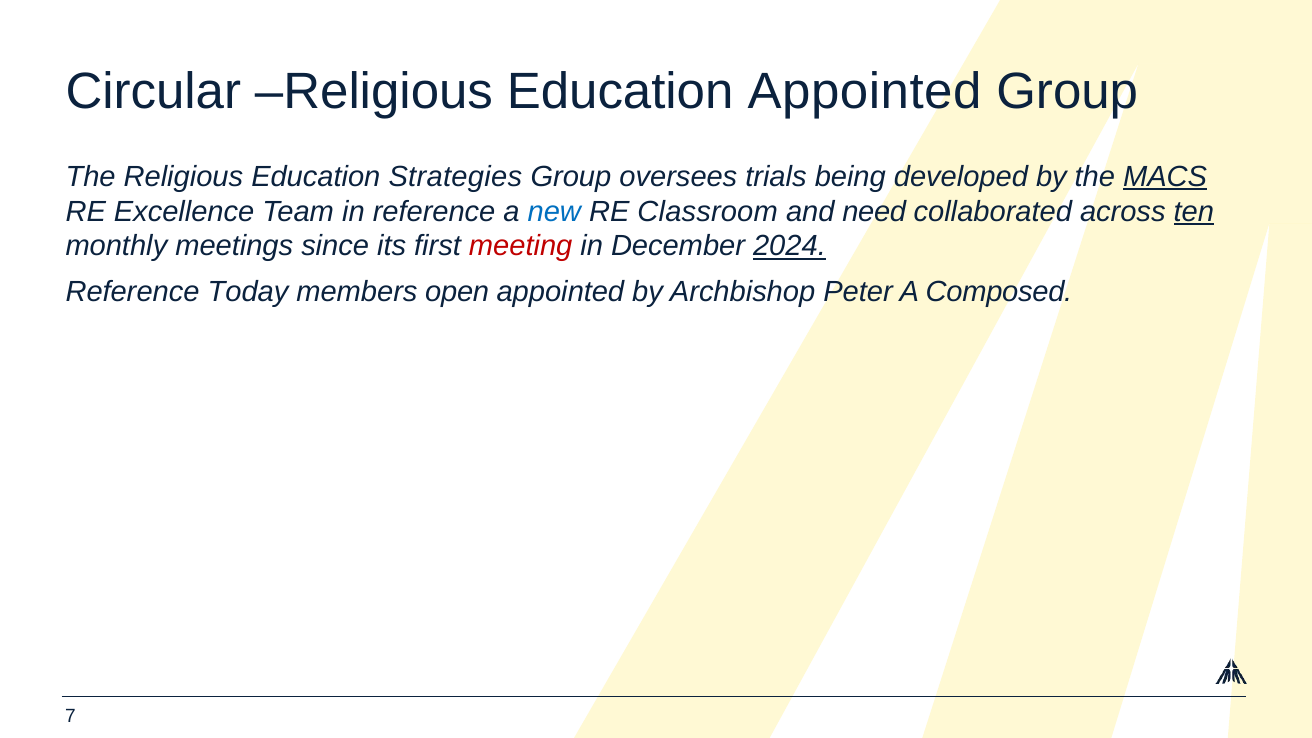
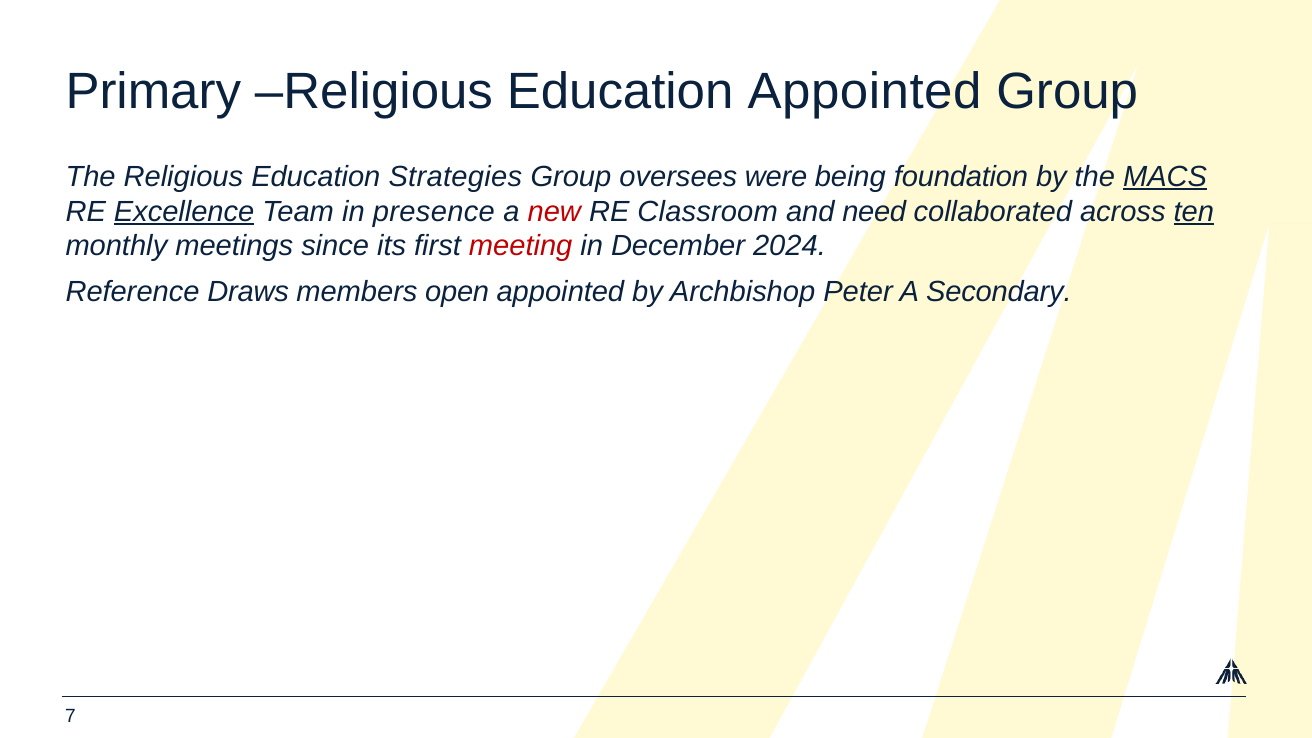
Circular: Circular -> Primary
trials: trials -> were
developed: developed -> foundation
Excellence underline: none -> present
in reference: reference -> presence
new colour: blue -> red
2024 underline: present -> none
Today: Today -> Draws
Composed: Composed -> Secondary
